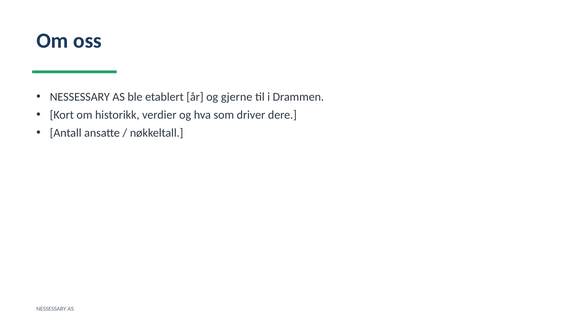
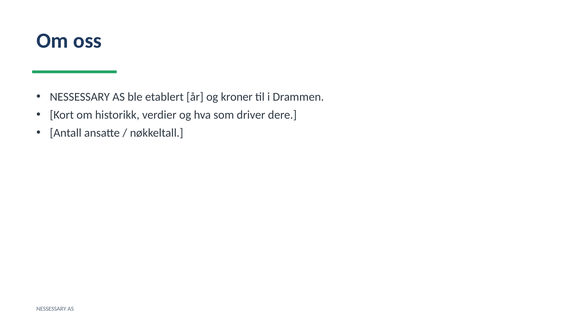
gjerne: gjerne -> kroner
